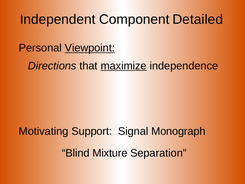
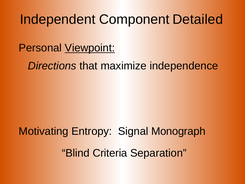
maximize underline: present -> none
Support: Support -> Entropy
Mixture: Mixture -> Criteria
